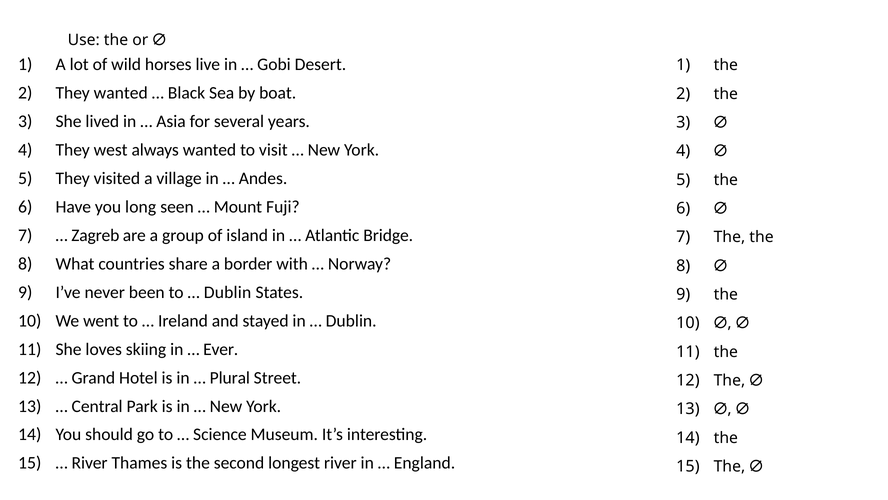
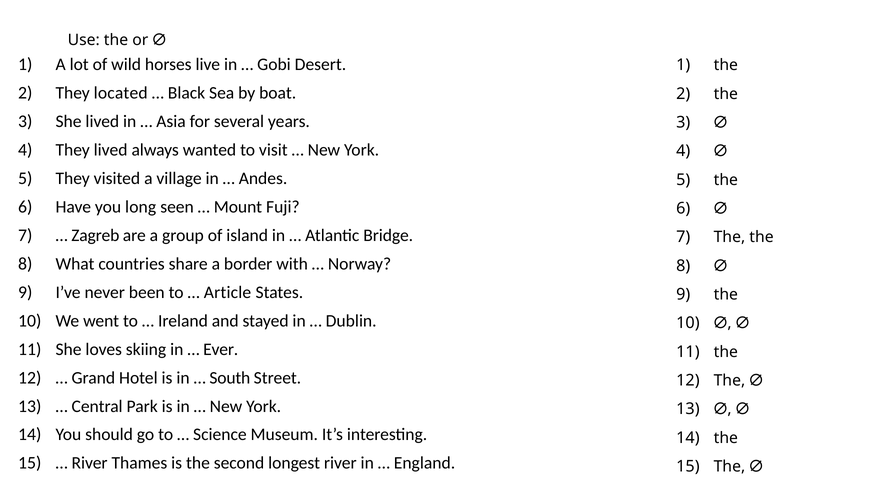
They wanted: wanted -> located
They west: west -> lived
Dublin at (228, 292): Dublin -> Article
Plural: Plural -> South
